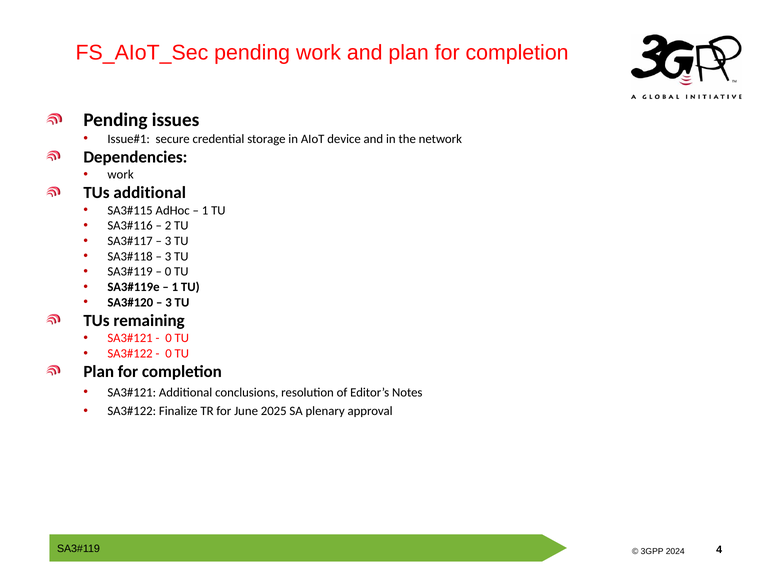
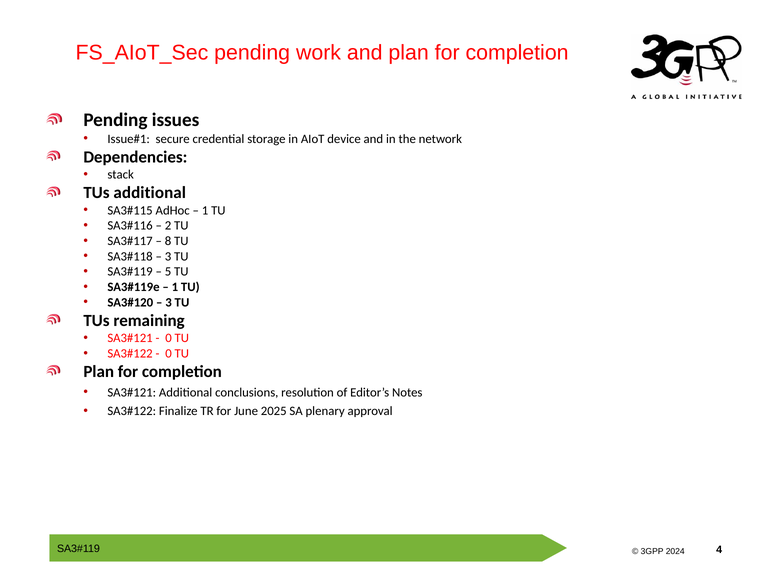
work at (121, 175): work -> stack
3 at (168, 241): 3 -> 8
0 at (168, 272): 0 -> 5
